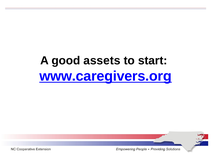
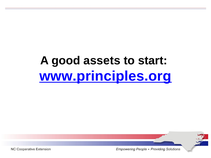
www.caregivers.org: www.caregivers.org -> www.principles.org
